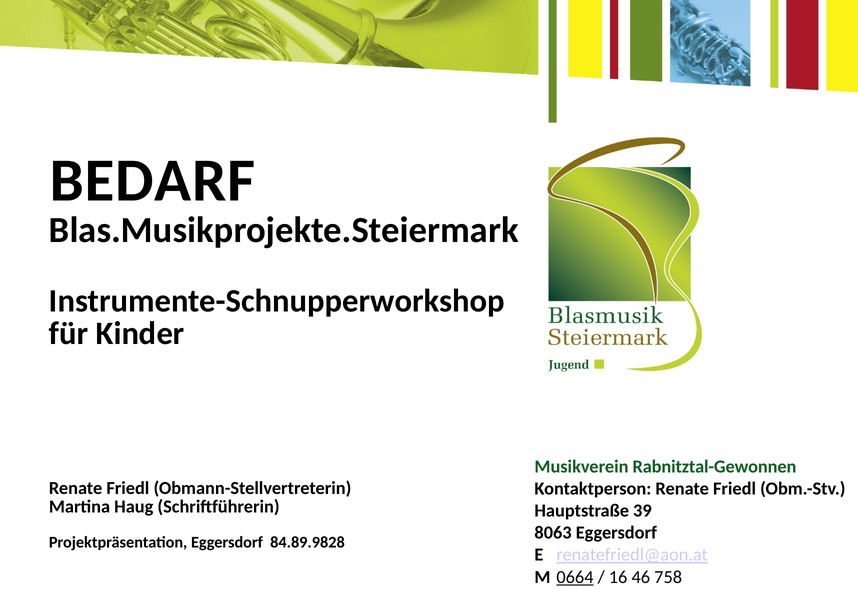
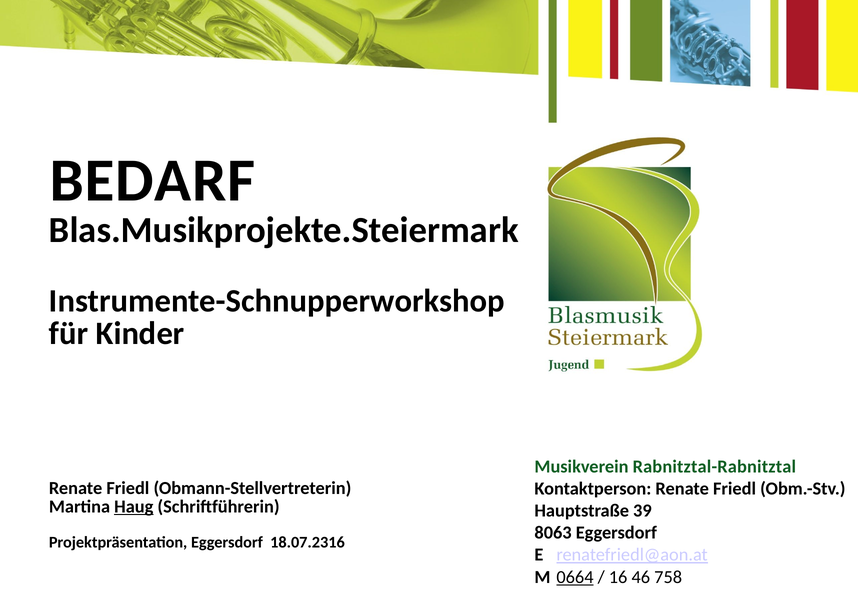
Rabnitztal-Gewonnen: Rabnitztal-Gewonnen -> Rabnitztal-Rabnitztal
Haug underline: none -> present
84.89.9828: 84.89.9828 -> 18.07.2316
